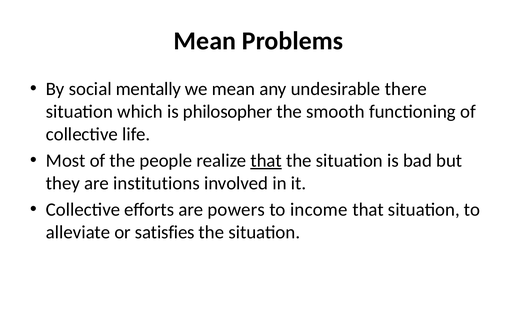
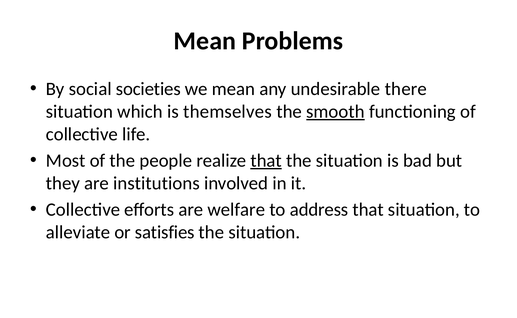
mentally: mentally -> societies
philosopher: philosopher -> themselves
smooth underline: none -> present
powers: powers -> welfare
income: income -> address
